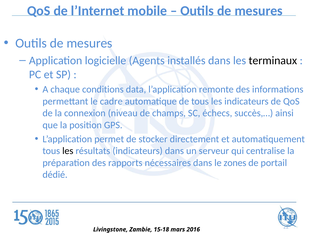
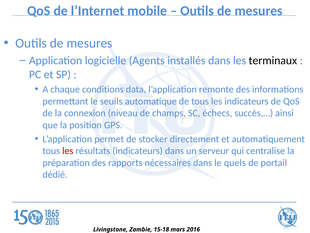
cadre: cadre -> seuils
les at (68, 151) colour: black -> red
zones: zones -> quels
